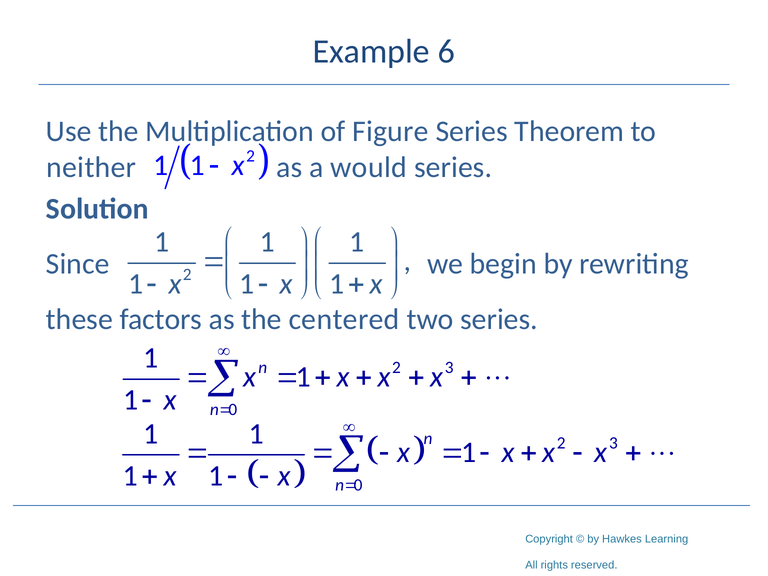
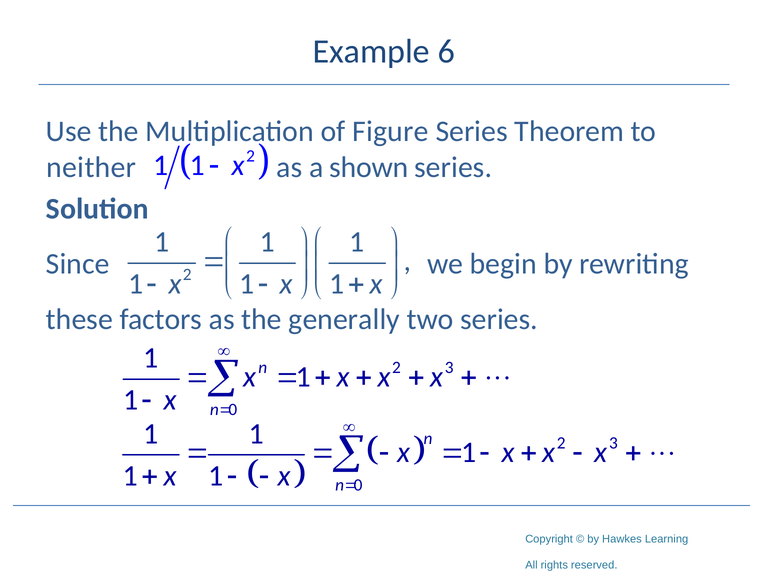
would: would -> shown
centered: centered -> generally
